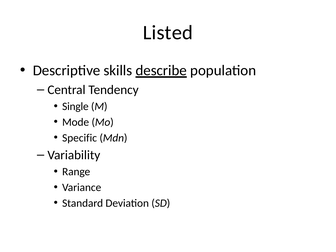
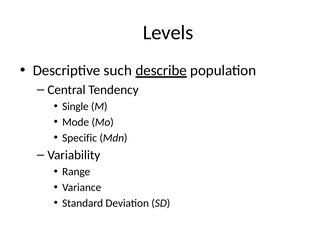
Listed: Listed -> Levels
skills: skills -> such
